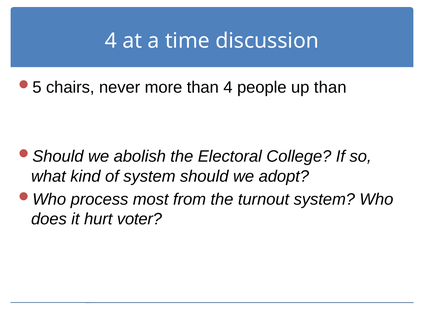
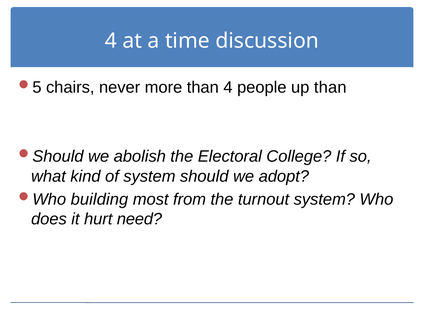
process: process -> building
voter: voter -> need
